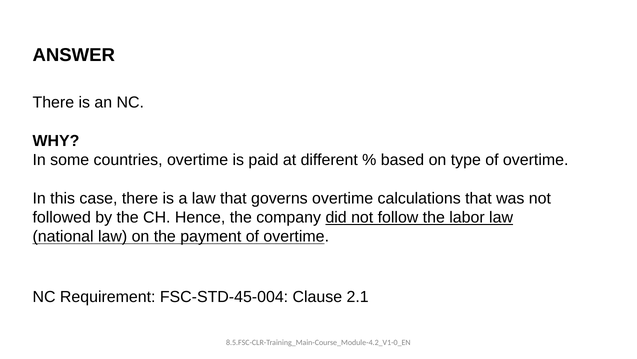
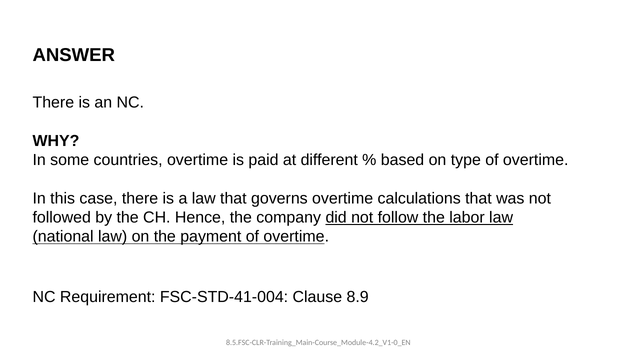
FSC-STD-45-004: FSC-STD-45-004 -> FSC-STD-41-004
2.1: 2.1 -> 8.9
